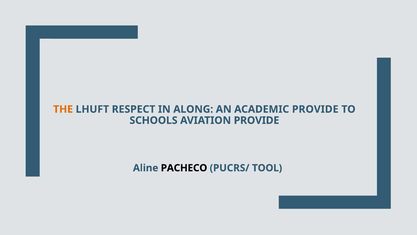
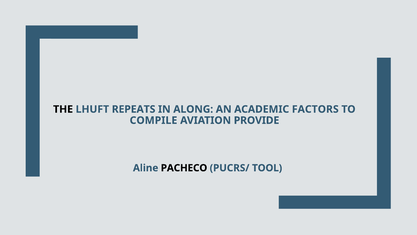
THE colour: orange -> black
RESPECT: RESPECT -> REPEATS
ACADEMIC PROVIDE: PROVIDE -> FACTORS
SCHOOLS: SCHOOLS -> COMPILE
